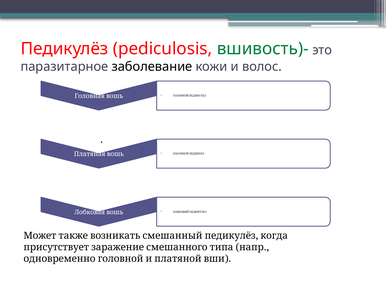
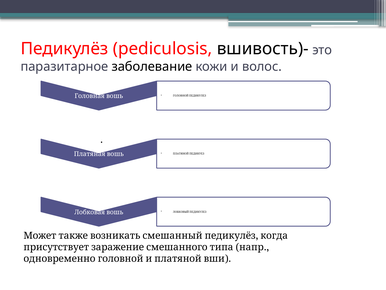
вшивость)- colour: green -> black
